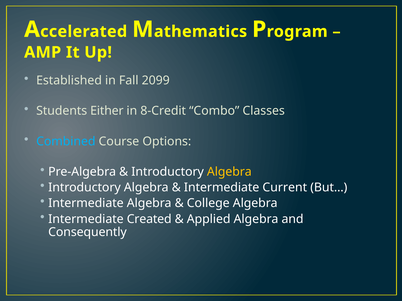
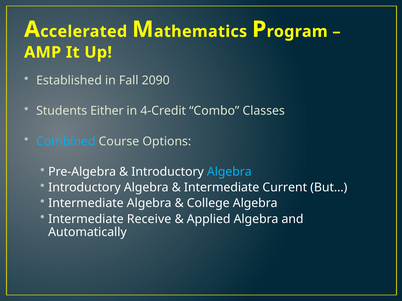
2099: 2099 -> 2090
8-Credit: 8-Credit -> 4-Credit
Algebra at (229, 172) colour: yellow -> light blue
Created: Created -> Receive
Consequently: Consequently -> Automatically
